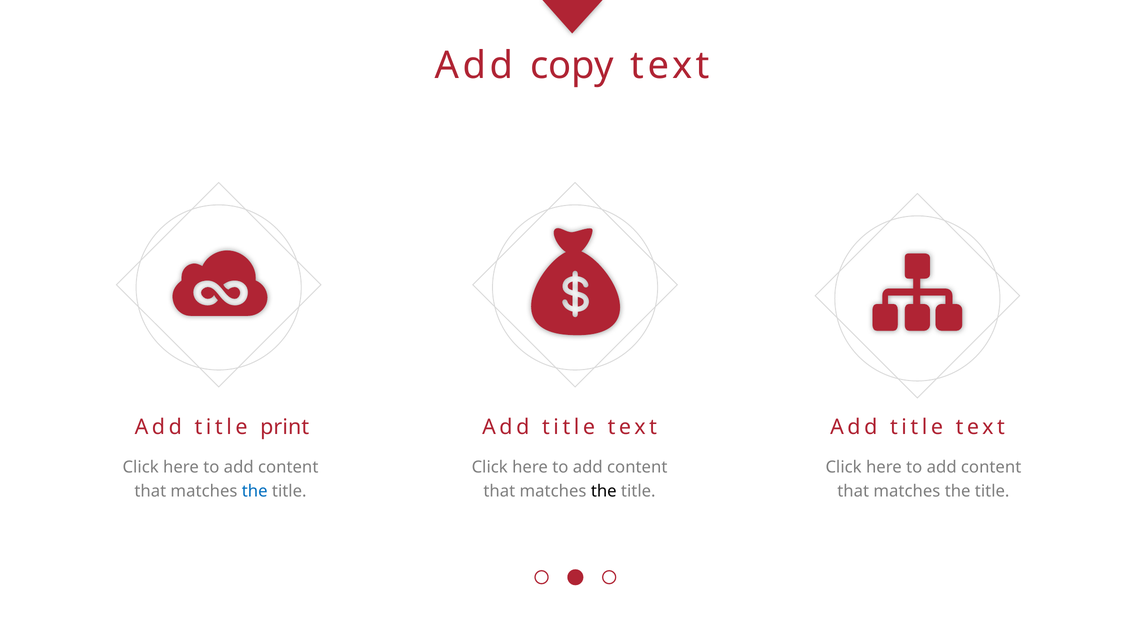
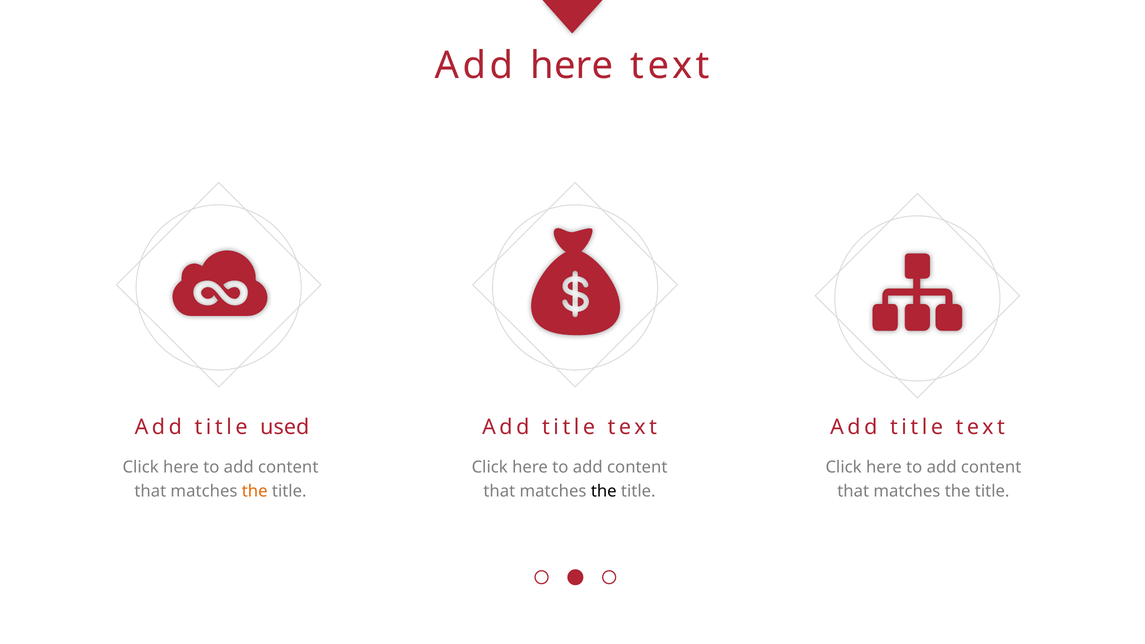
Add copy: copy -> here
print: print -> used
the at (255, 492) colour: blue -> orange
